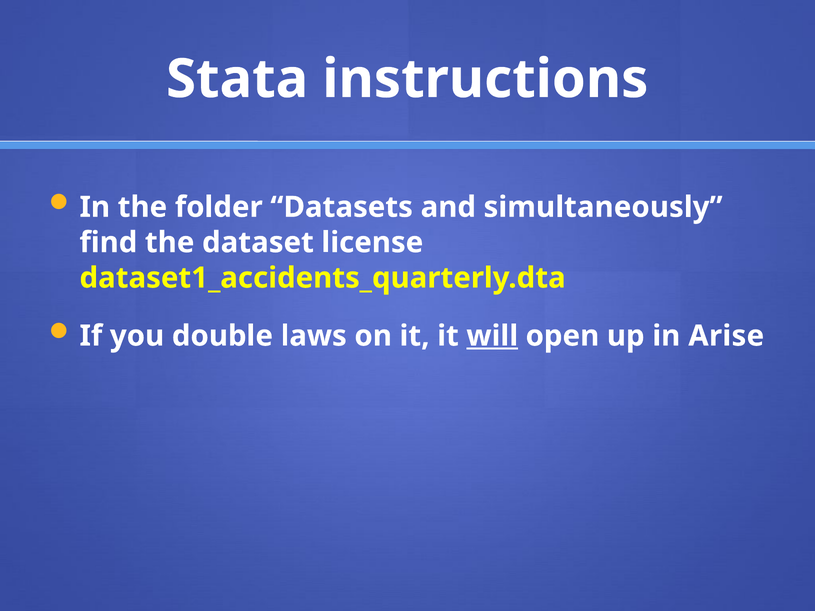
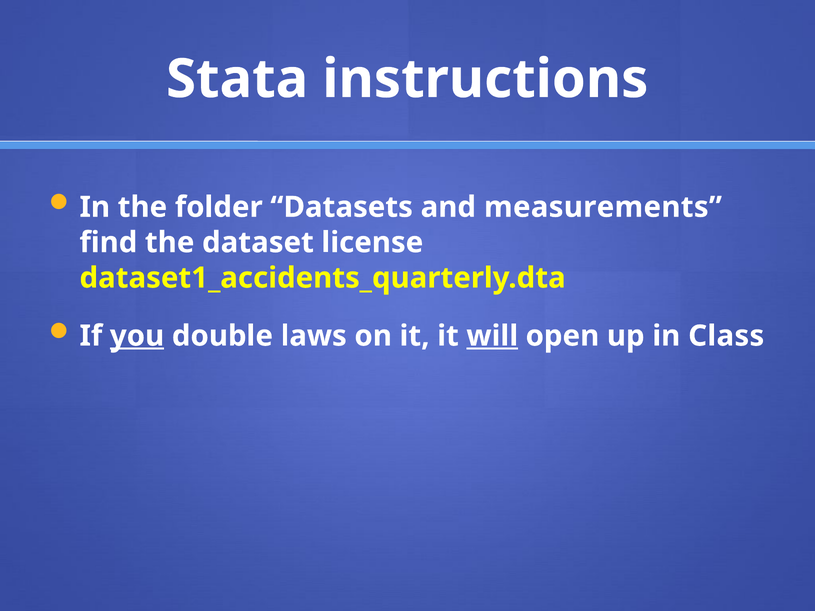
simultaneously: simultaneously -> measurements
you underline: none -> present
Arise: Arise -> Class
